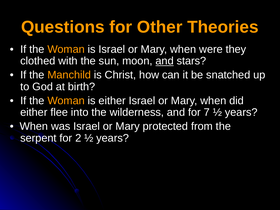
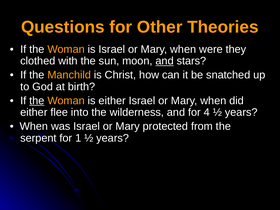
the at (37, 101) underline: none -> present
7: 7 -> 4
2: 2 -> 1
